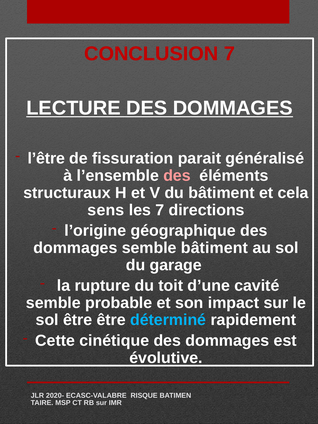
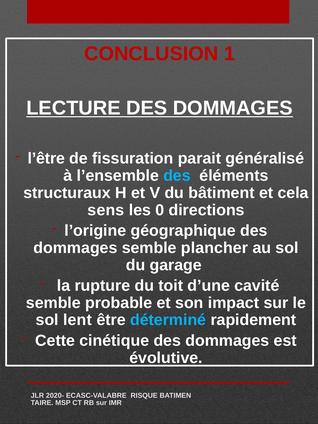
CONCLUSION 7: 7 -> 1
des at (177, 176) colour: pink -> light blue
les 7: 7 -> 0
semble bâtiment: bâtiment -> plancher
sol être: être -> lent
